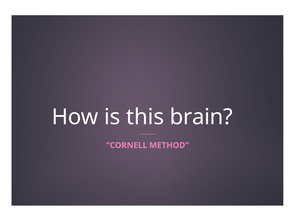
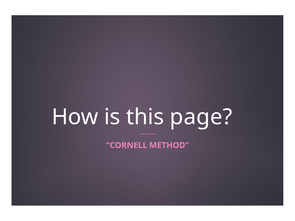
brain: brain -> page
